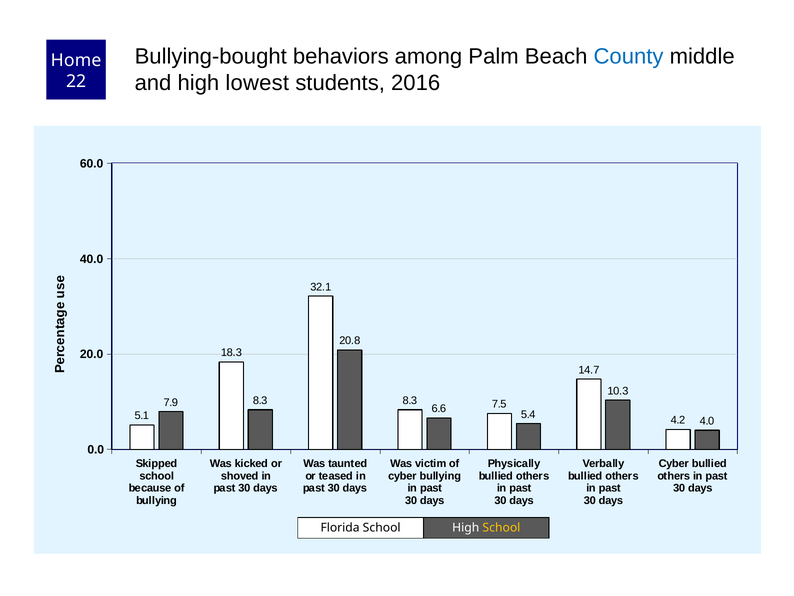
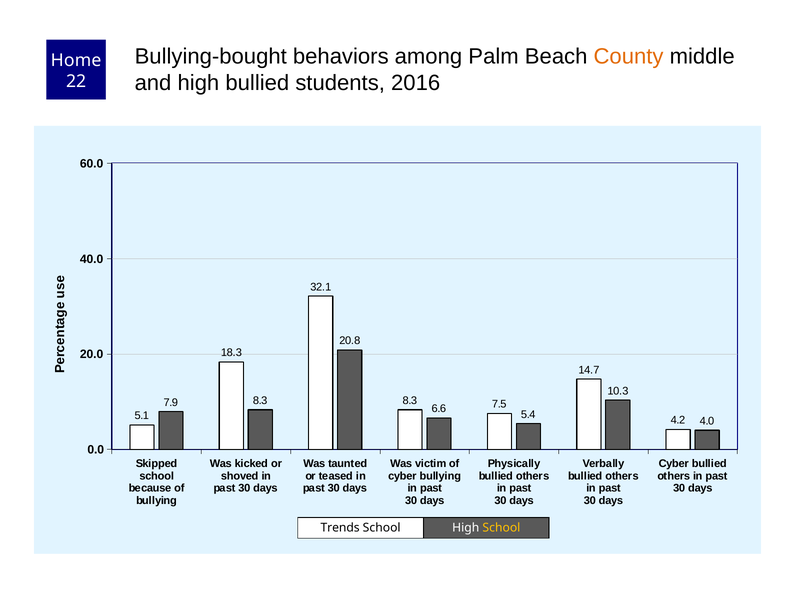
County colour: blue -> orange
high lowest: lowest -> bullied
Florida: Florida -> Trends
